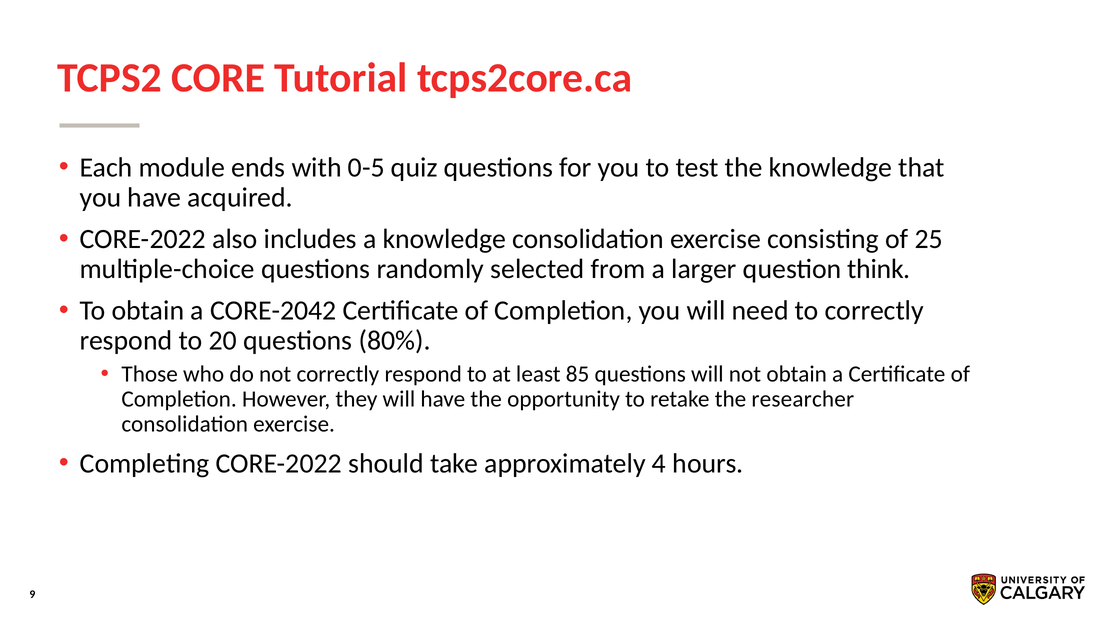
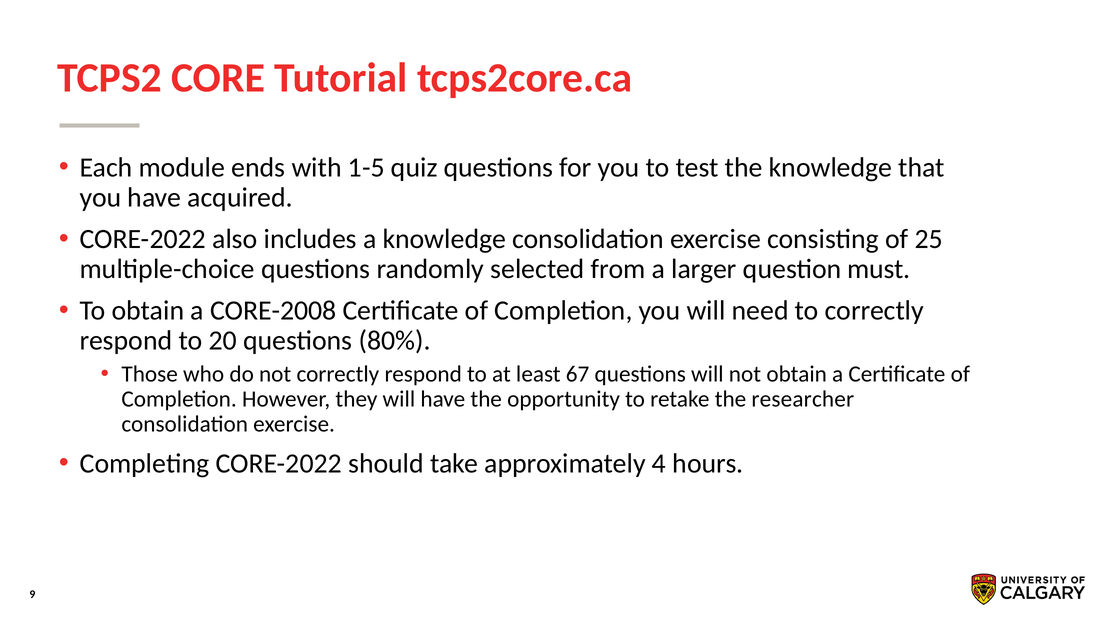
0-5: 0-5 -> 1-5
think: think -> must
CORE-2042: CORE-2042 -> CORE-2008
85: 85 -> 67
